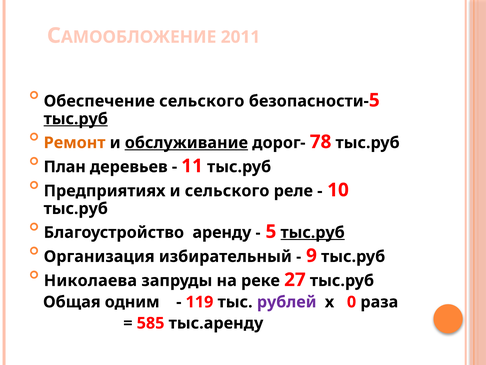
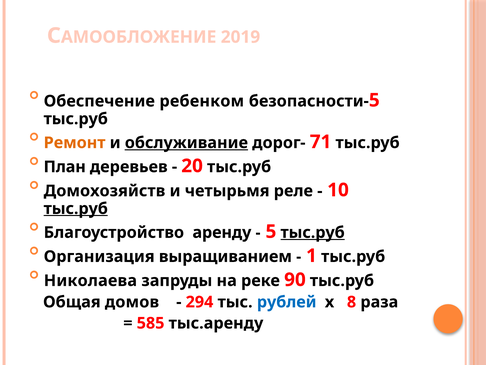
2011: 2011 -> 2019
Обеспечение сельского: сельского -> ребенком
тыс.руб at (76, 119) underline: present -> none
78: 78 -> 71
11: 11 -> 20
Предприятиях: Предприятиях -> Домохозяйств
и сельского: сельского -> четырьмя
тыс.руб at (76, 208) underline: none -> present
избирательный: избирательный -> выращиванием
9: 9 -> 1
27: 27 -> 90
одним: одним -> домов
119: 119 -> 294
рублей colour: purple -> blue
0: 0 -> 8
